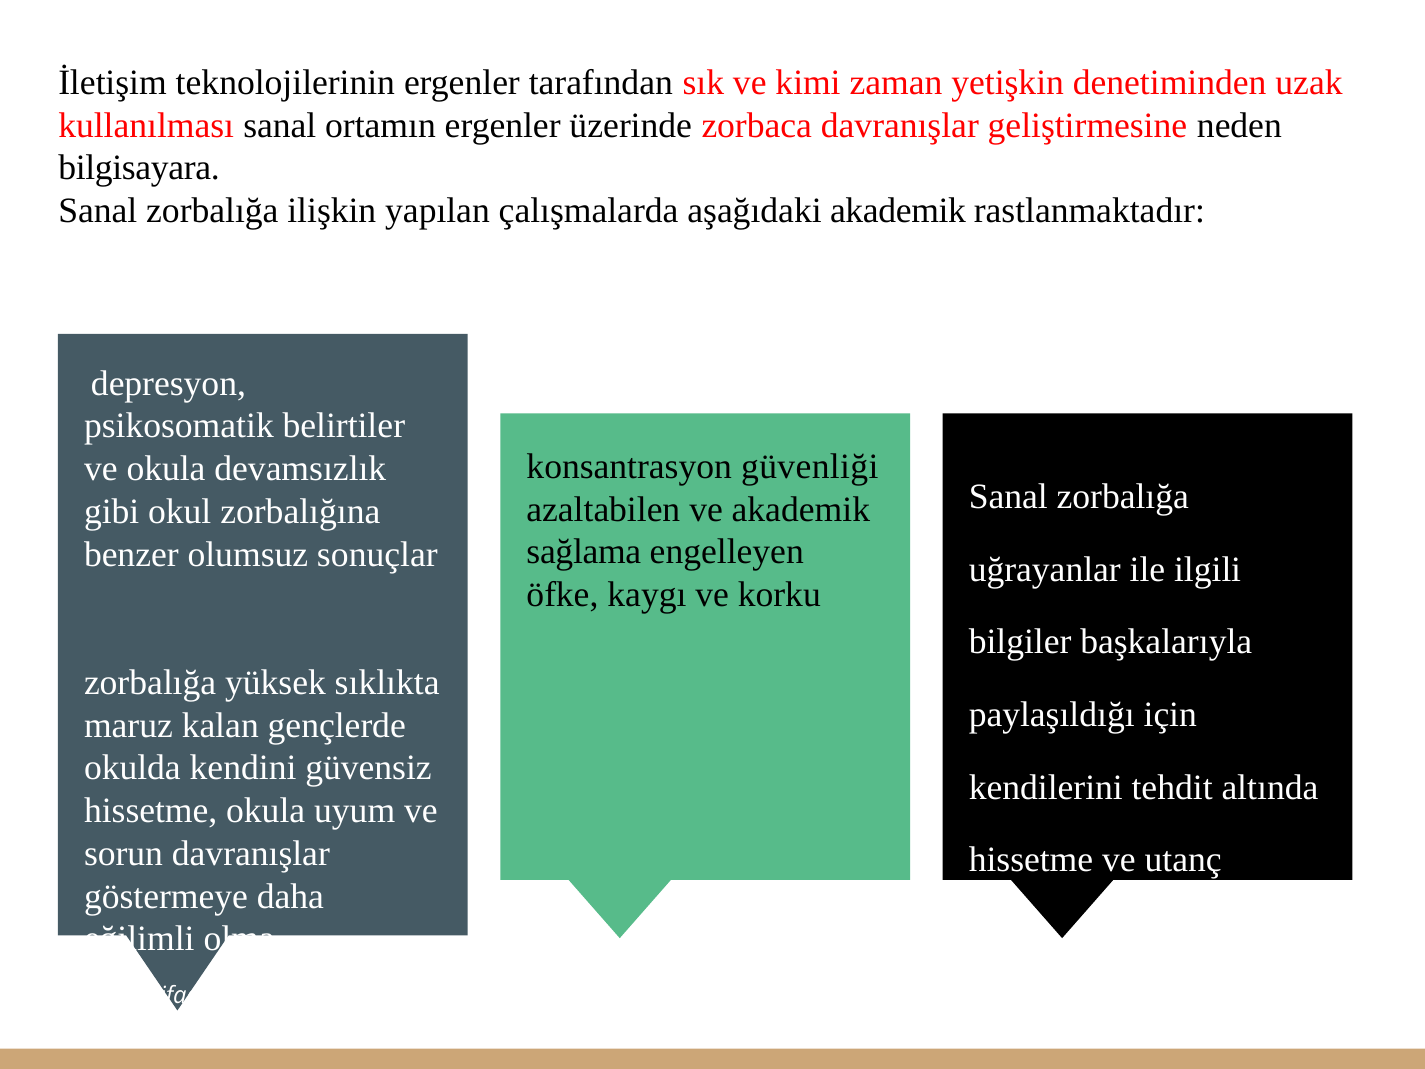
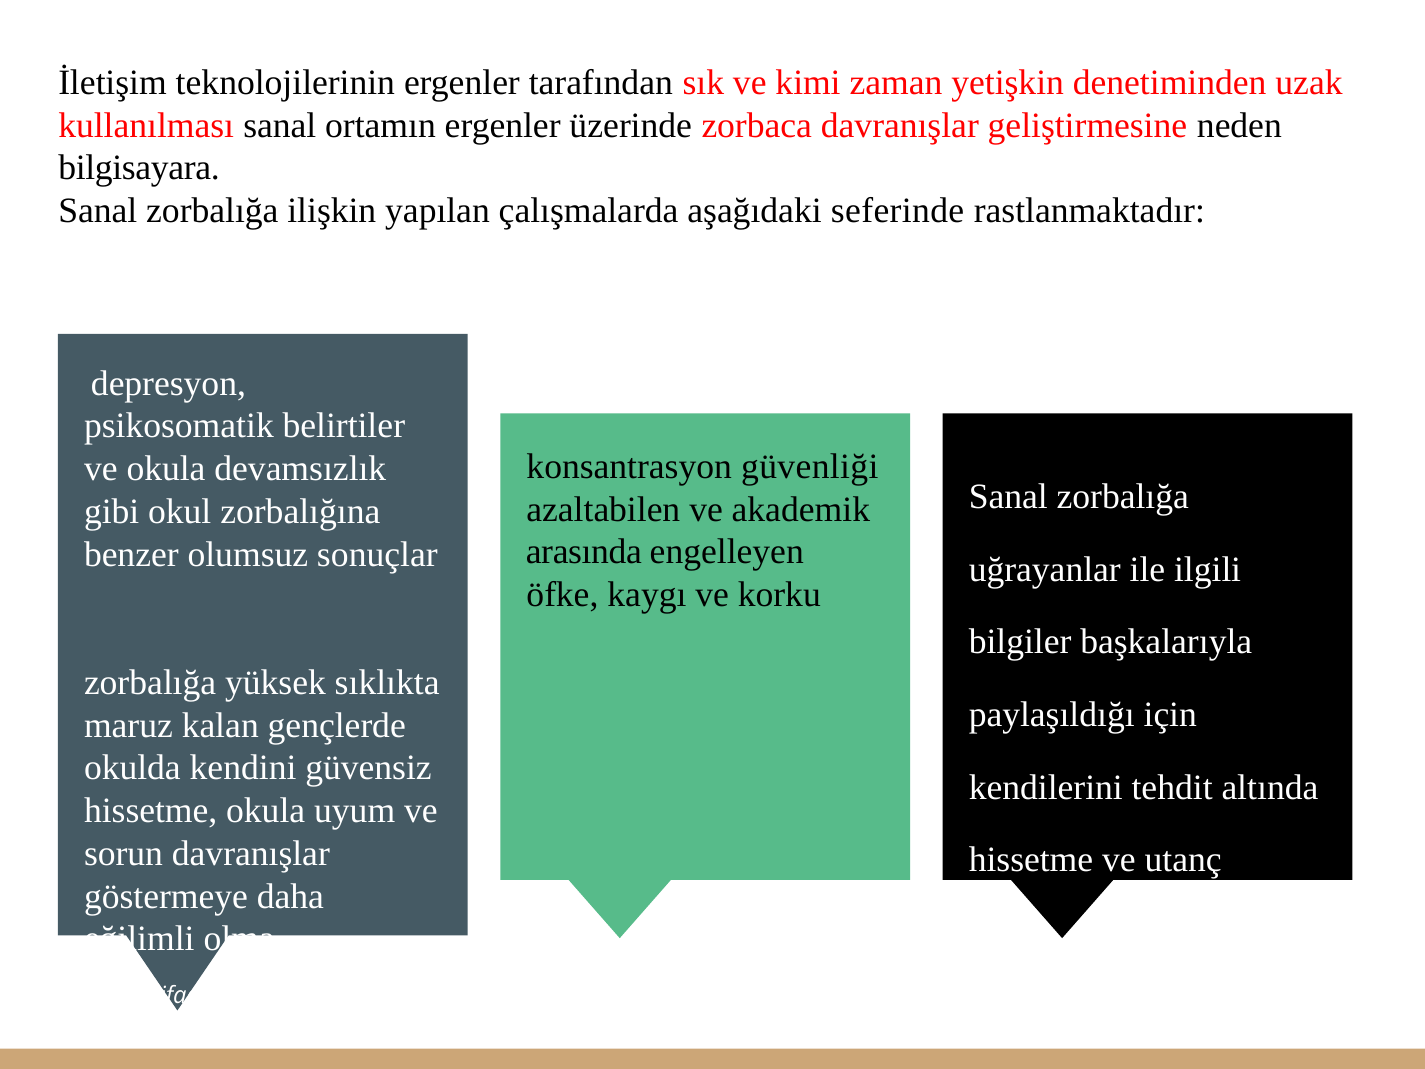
aşağıdaki akademik: akademik -> seferinde
sağlama: sağlama -> arasında
